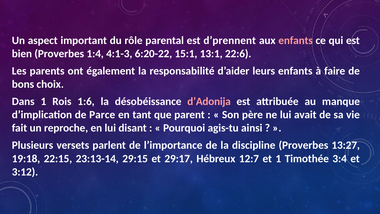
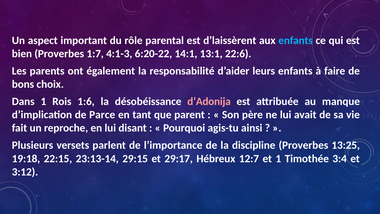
d’prennent: d’prennent -> d’laissèrent
enfants at (296, 40) colour: pink -> light blue
1:4: 1:4 -> 1:7
15:1: 15:1 -> 14:1
13:27: 13:27 -> 13:25
